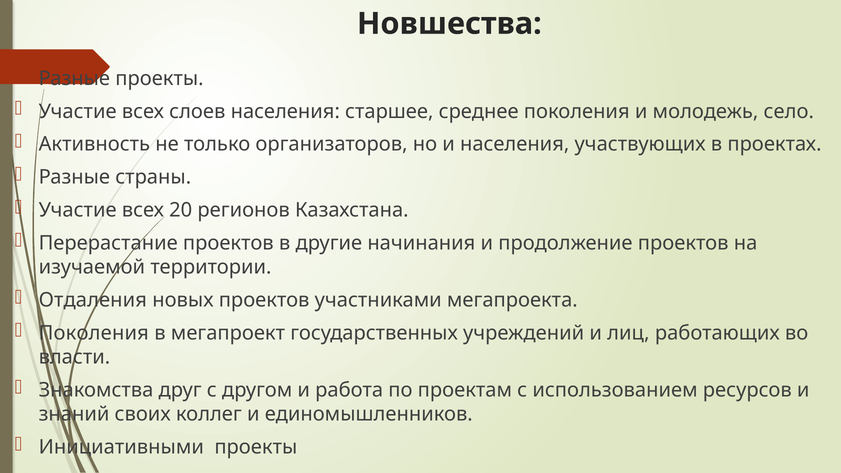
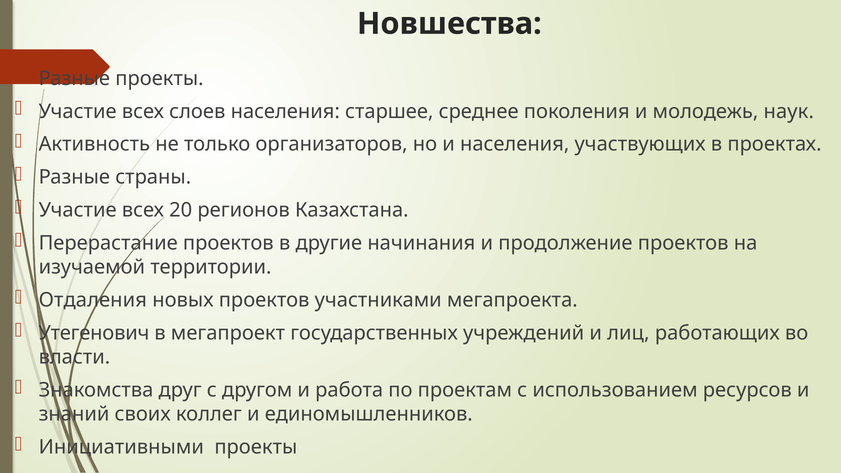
село: село -> наук
Поколения at (94, 333): Поколения -> Утегенович
